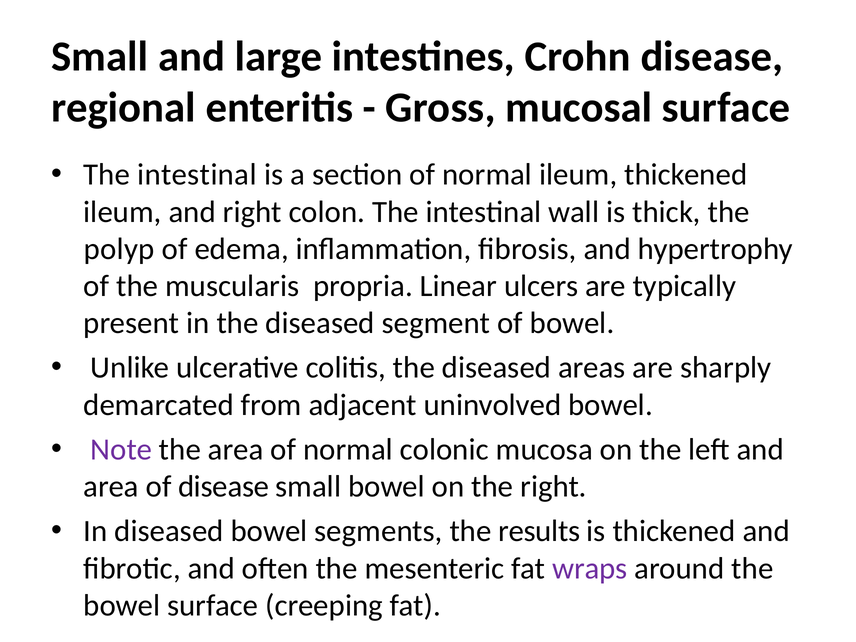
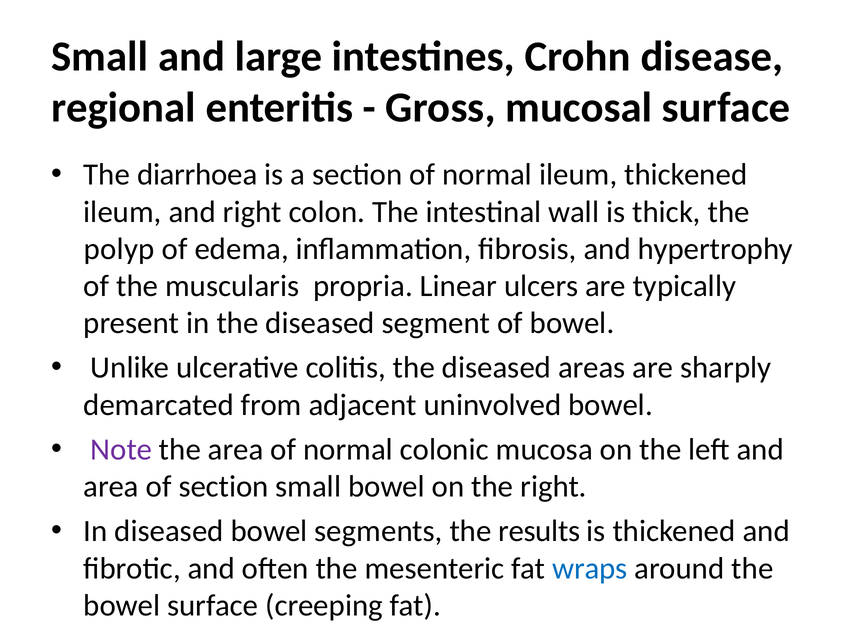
intestinal at (197, 175): intestinal -> diarrhoea
of disease: disease -> section
wraps colour: purple -> blue
